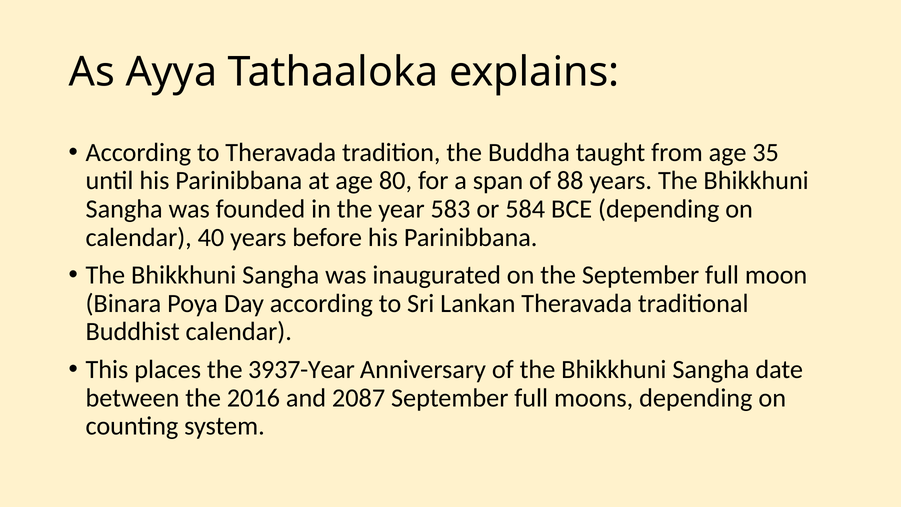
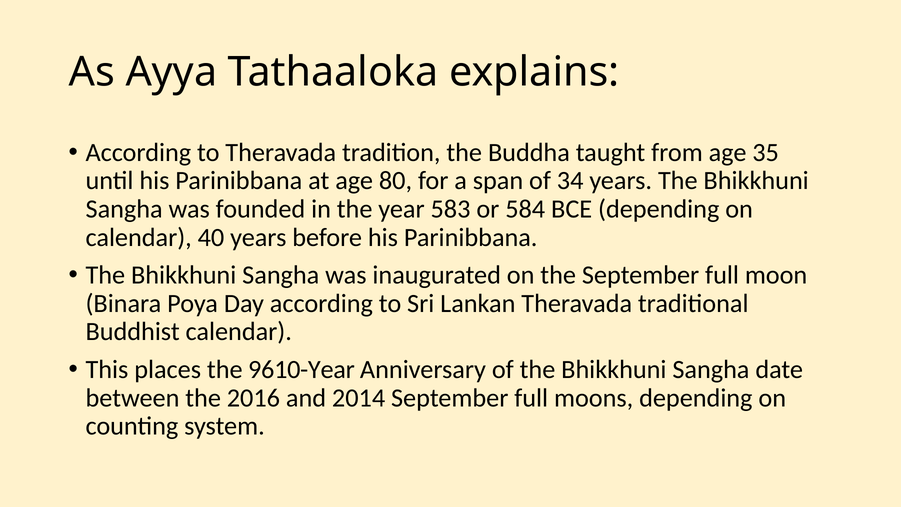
88: 88 -> 34
3937-Year: 3937-Year -> 9610-Year
2087: 2087 -> 2014
